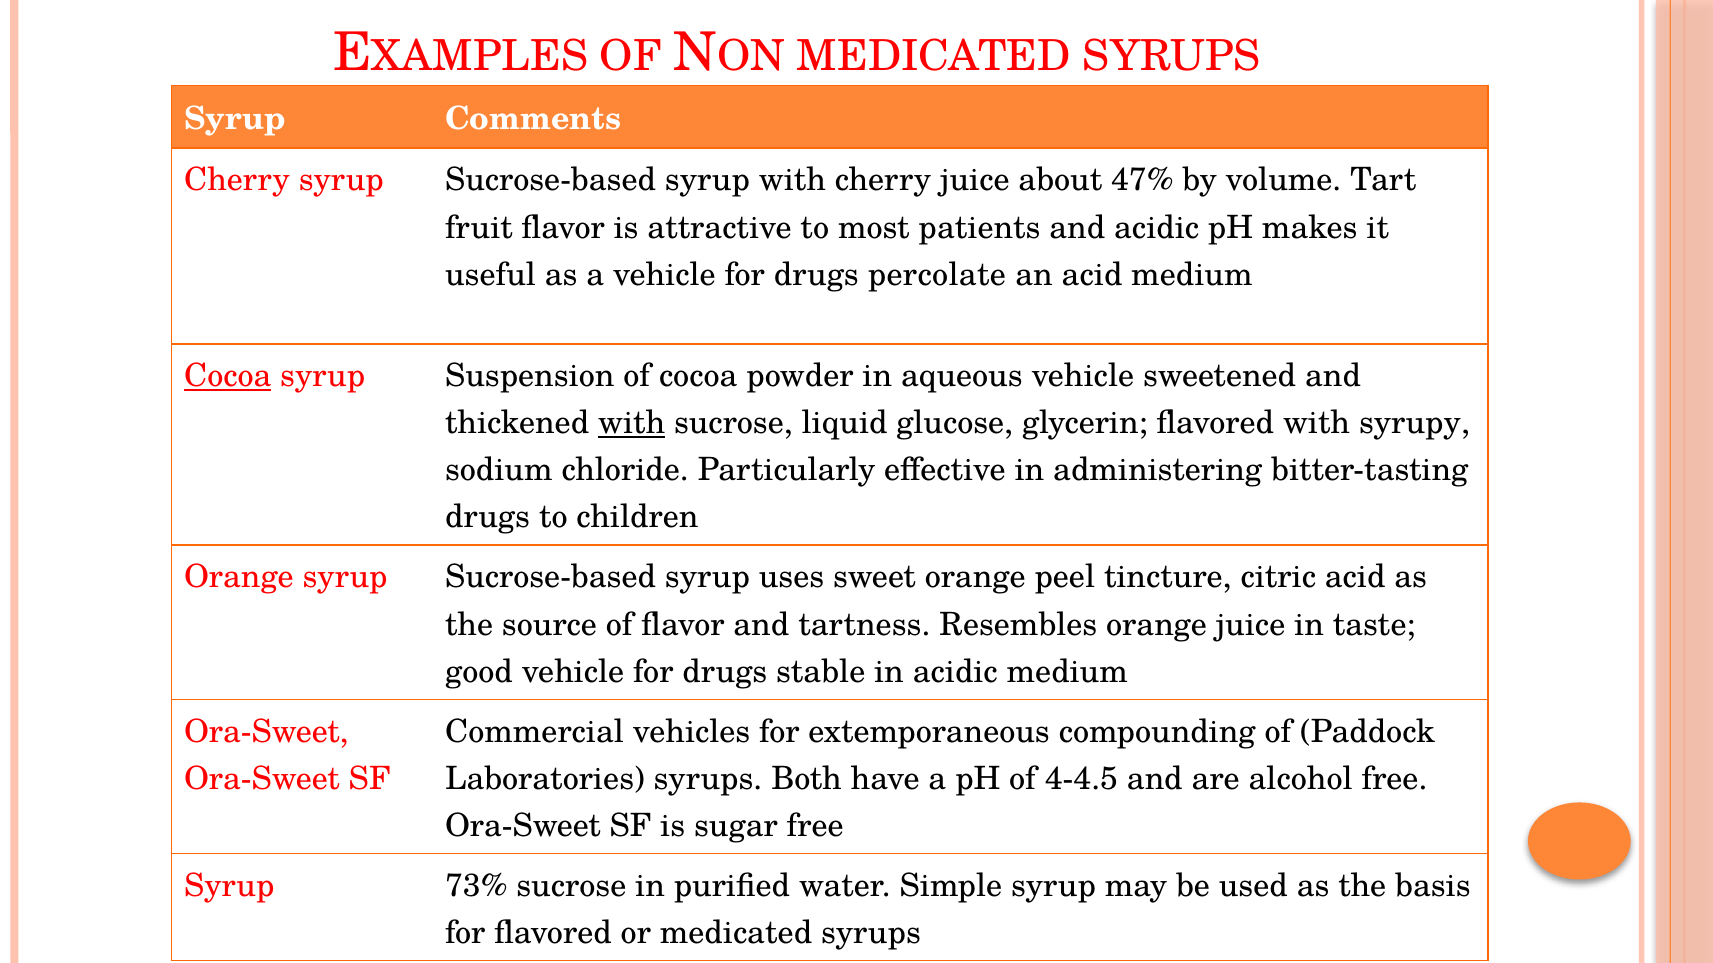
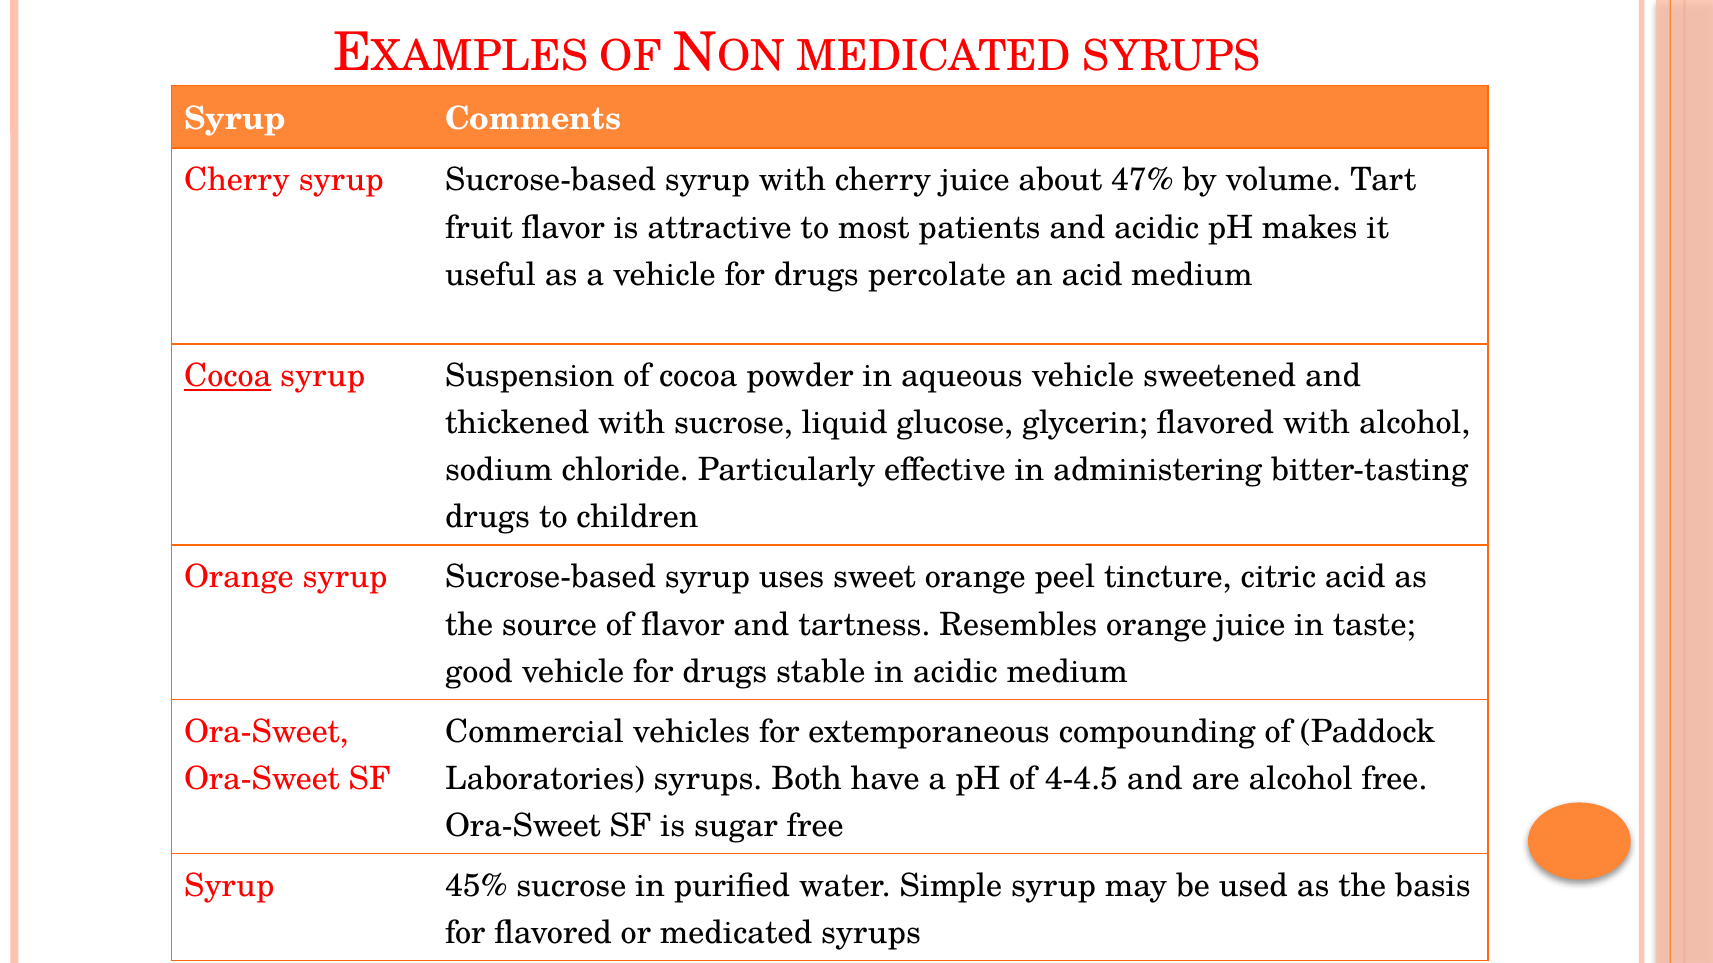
with at (632, 423) underline: present -> none
with syrupy: syrupy -> alcohol
73%: 73% -> 45%
